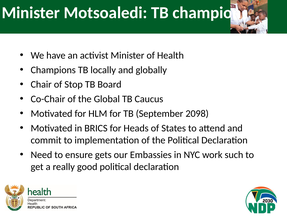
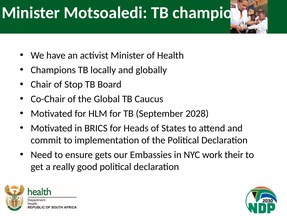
2098: 2098 -> 2028
such: such -> their
